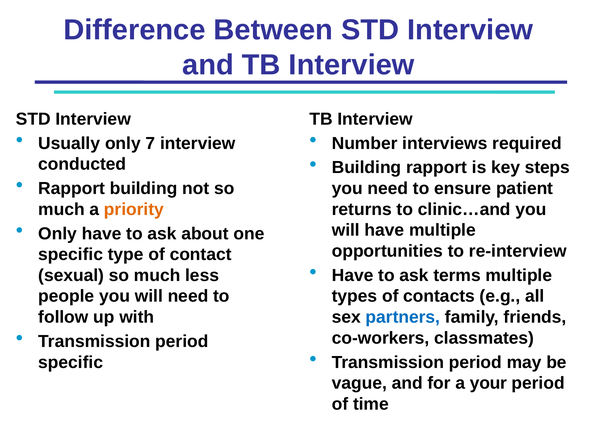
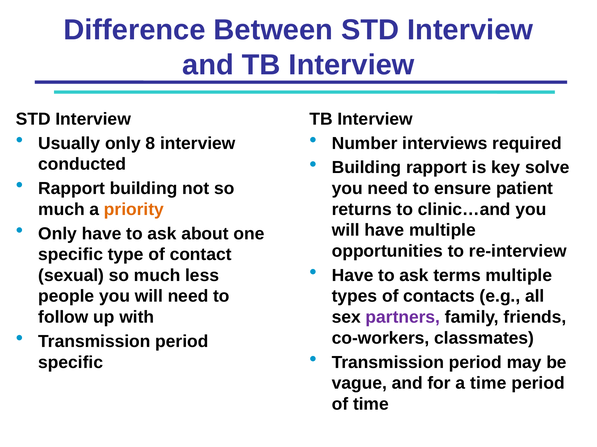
7: 7 -> 8
steps: steps -> solve
partners colour: blue -> purple
a your: your -> time
